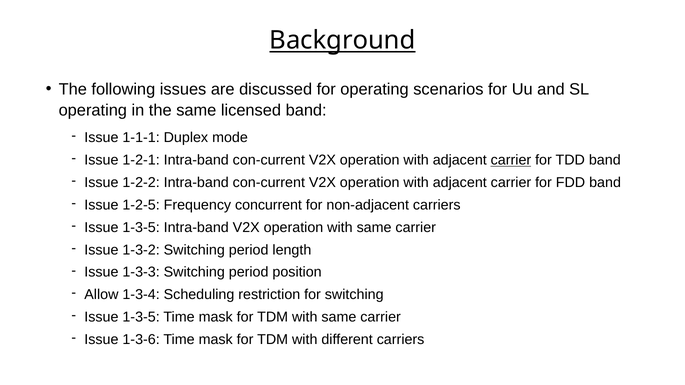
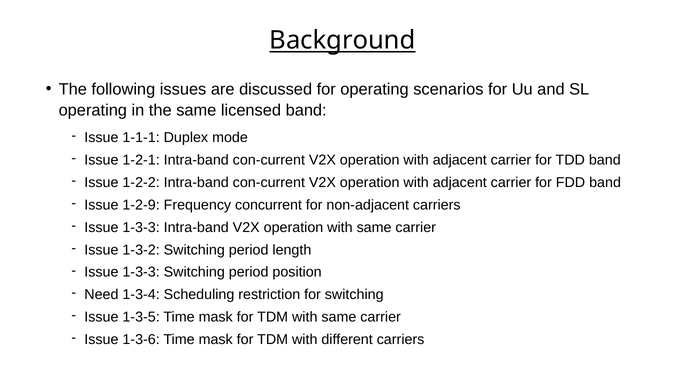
carrier at (511, 160) underline: present -> none
1-2-5: 1-2-5 -> 1-2-9
1-3-5 at (141, 228): 1-3-5 -> 1-3-3
Allow: Allow -> Need
